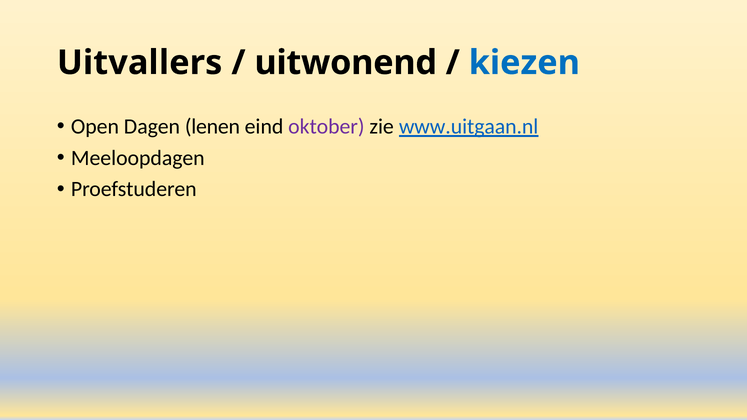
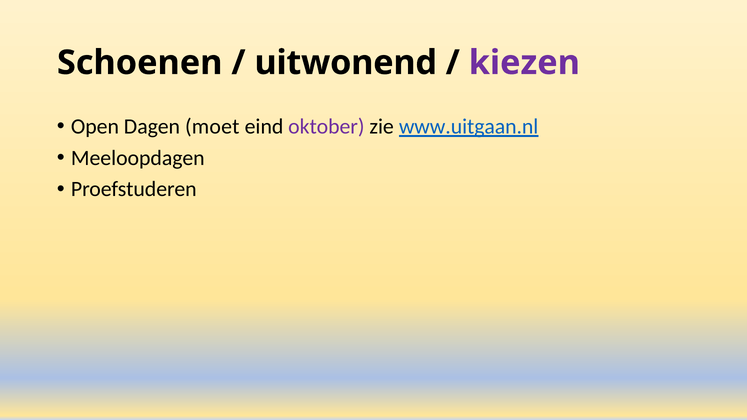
Uitvallers: Uitvallers -> Schoenen
kiezen colour: blue -> purple
lenen: lenen -> moet
